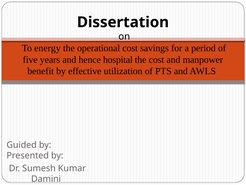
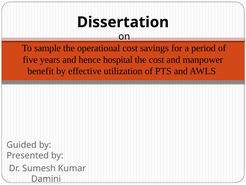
energy: energy -> sample
